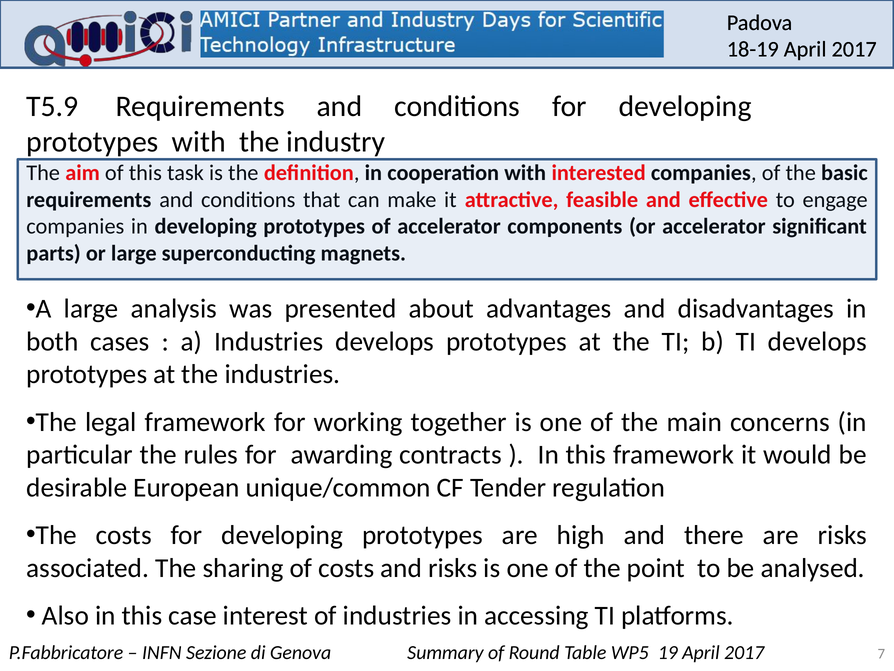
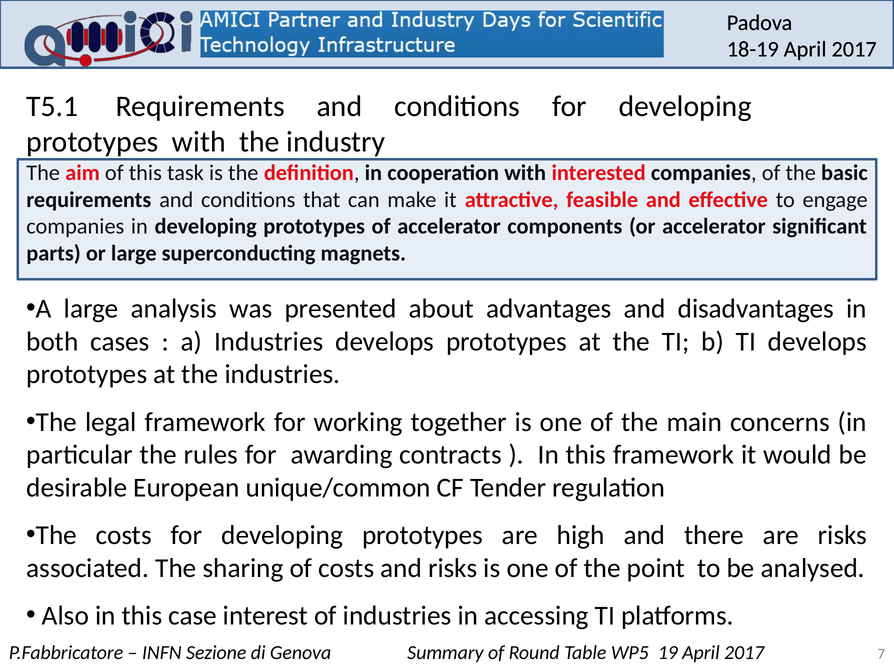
T5.9: T5.9 -> T5.1
